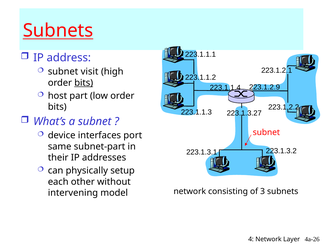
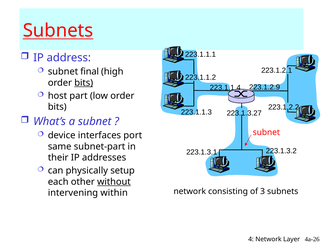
visit: visit -> final
without underline: none -> present
model: model -> within
